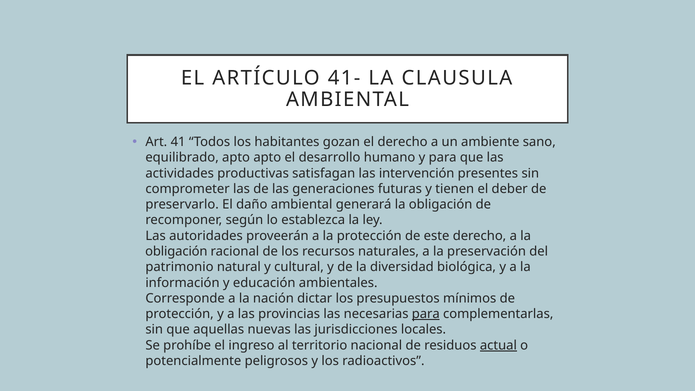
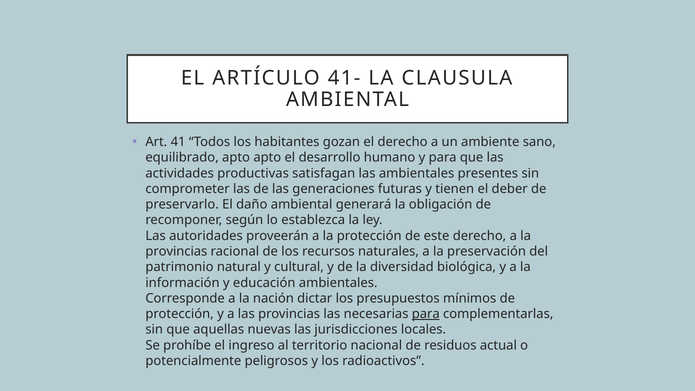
las intervención: intervención -> ambientales
obligación at (176, 251): obligación -> provincias
actual underline: present -> none
